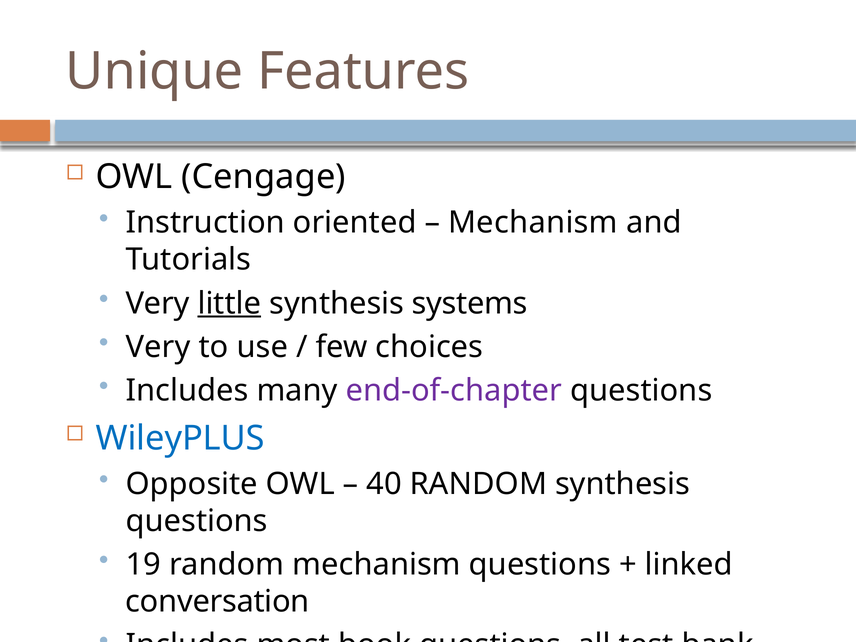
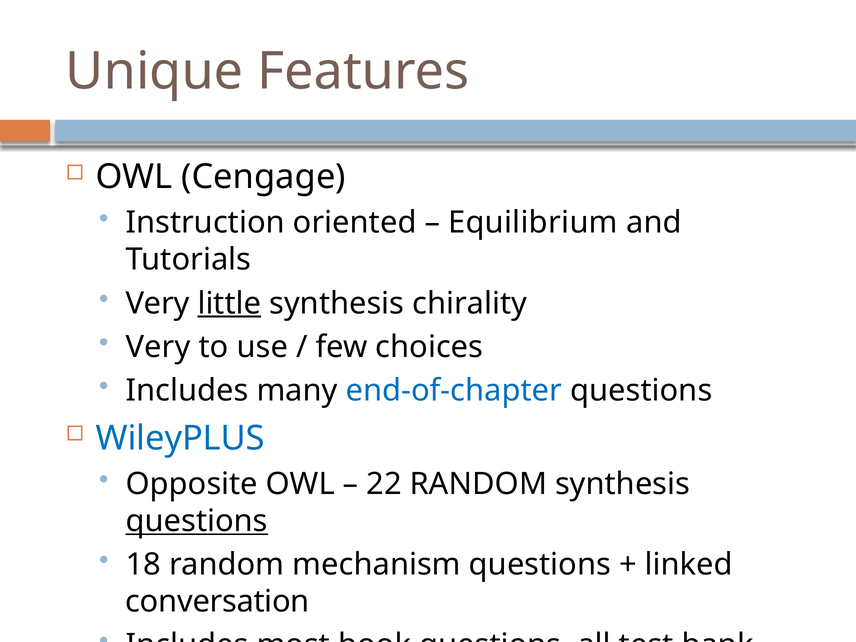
Mechanism at (533, 223): Mechanism -> Equilibrium
systems: systems -> chirality
end-of-chapter colour: purple -> blue
40: 40 -> 22
questions at (197, 521) underline: none -> present
19: 19 -> 18
